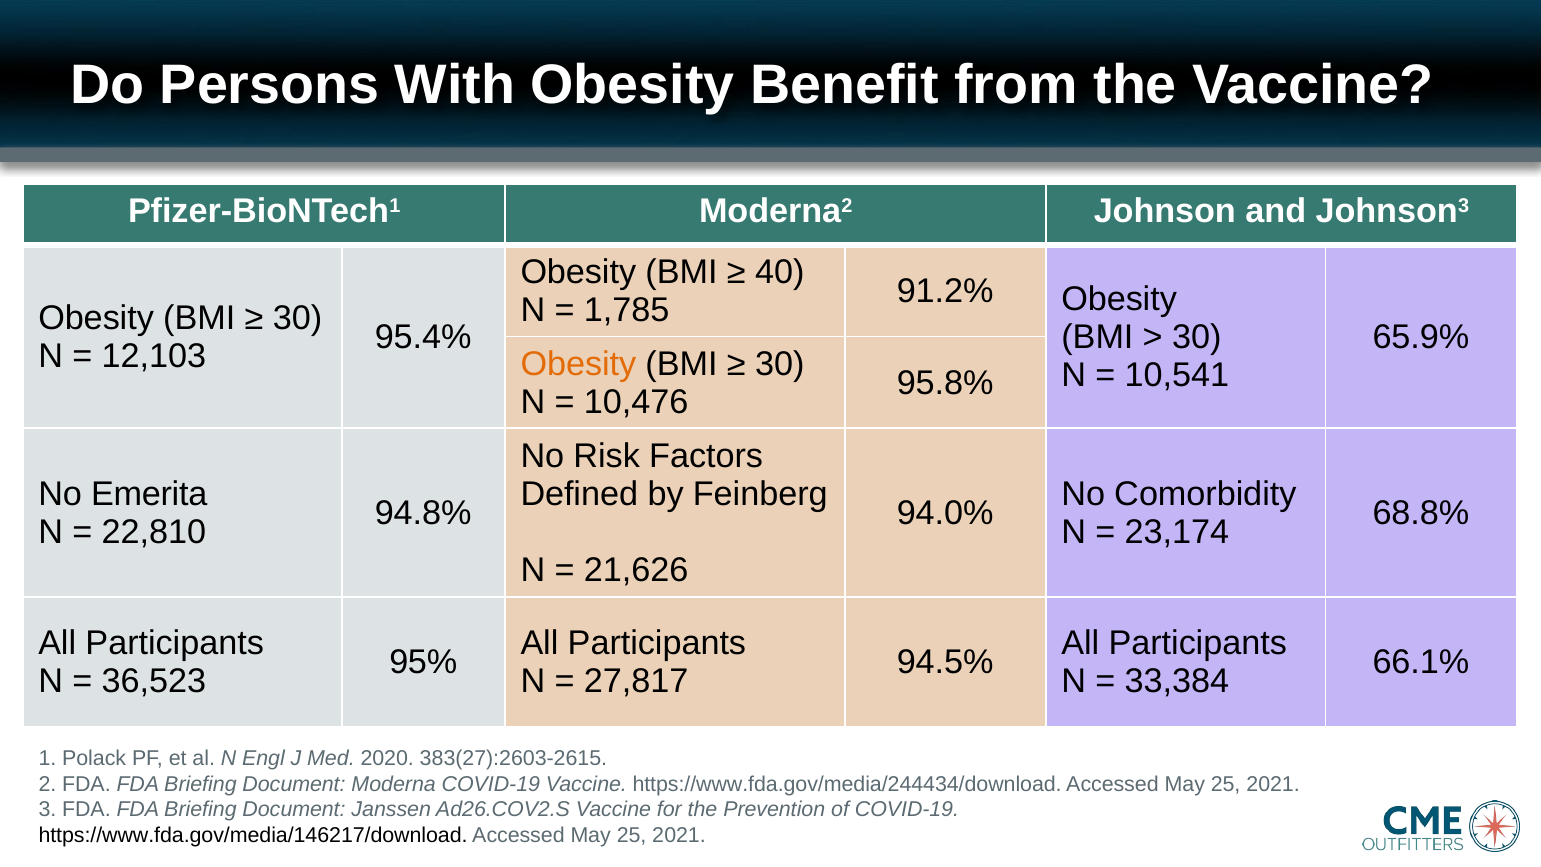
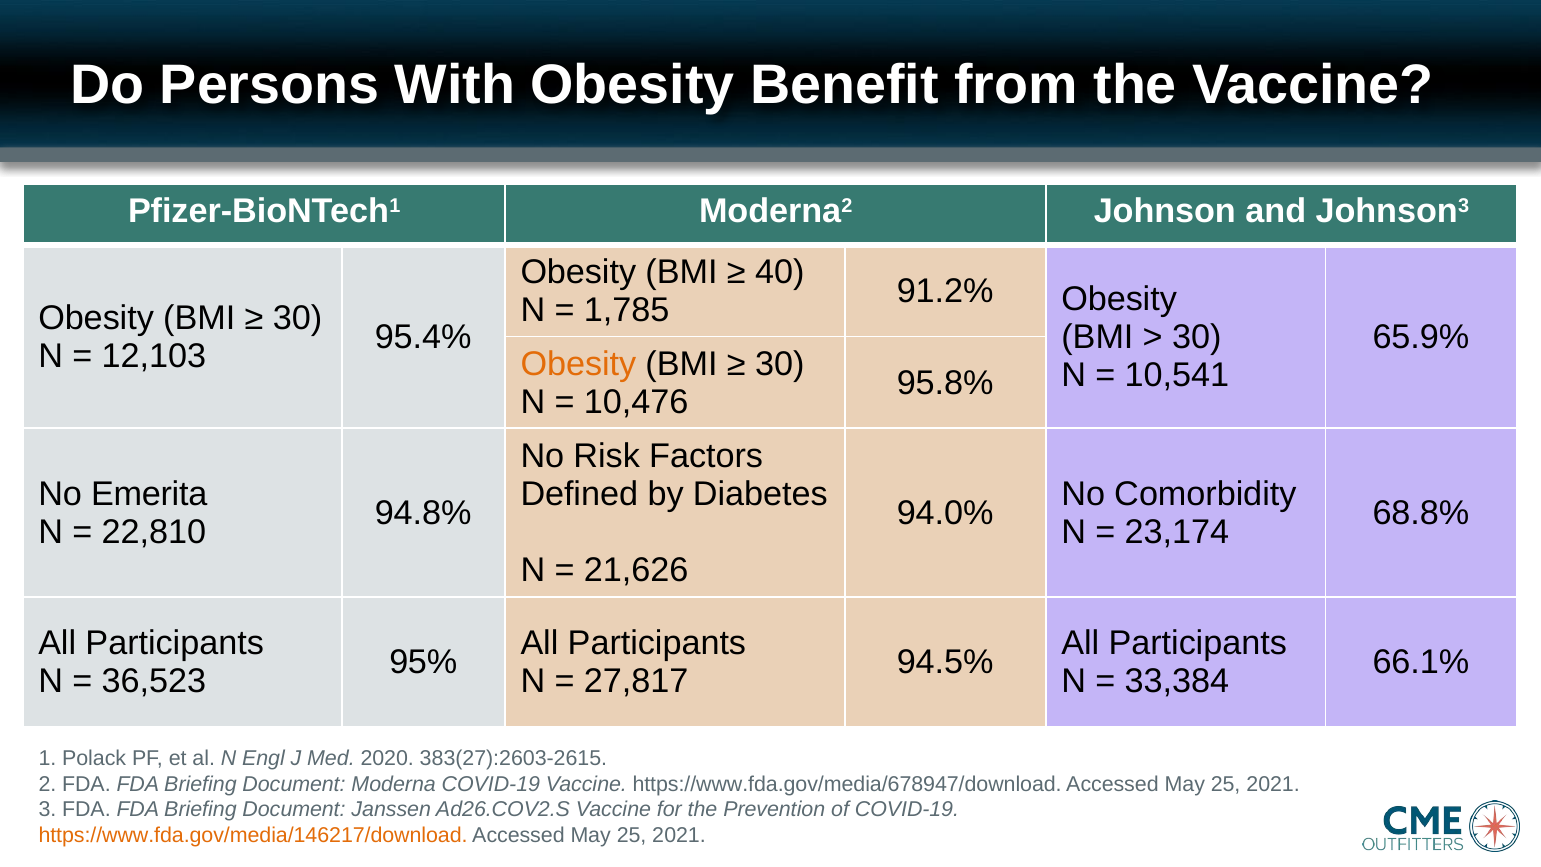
Feinberg: Feinberg -> Diabetes
https://www.fda.gov/media/244434/download: https://www.fda.gov/media/244434/download -> https://www.fda.gov/media/678947/download
https://www.fda.gov/media/146217/download colour: black -> orange
